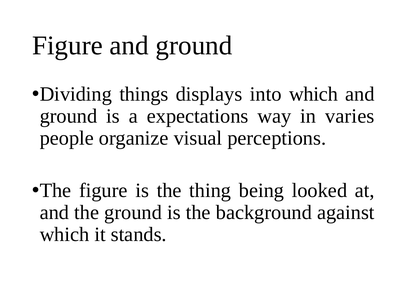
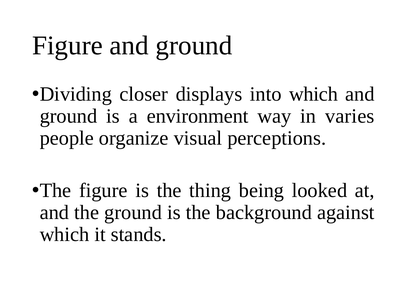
things: things -> closer
expectations: expectations -> environment
